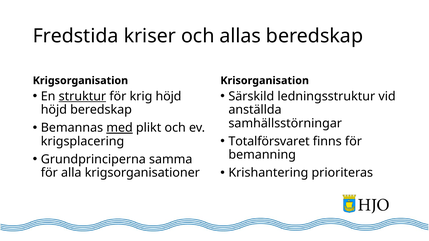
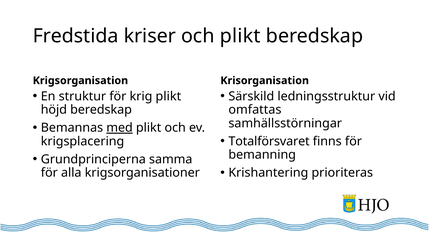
och allas: allas -> plikt
struktur underline: present -> none
krig höjd: höjd -> plikt
anställda: anställda -> omfattas
